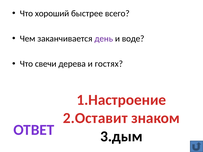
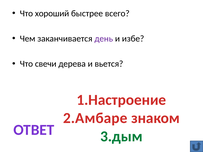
воде: воде -> избе
гостях: гостях -> вьется
2.Оставит: 2.Оставит -> 2.Амбаре
3.дым colour: black -> green
